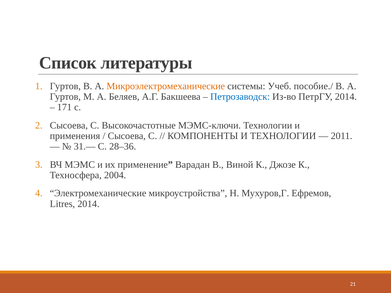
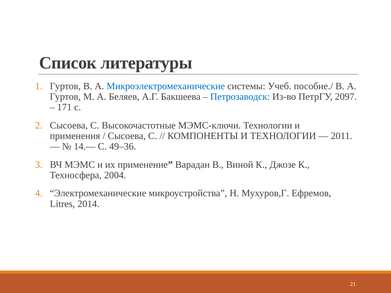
Микроэлектромеханические colour: orange -> blue
ПетрГУ 2014: 2014 -> 2097
31.—: 31.— -> 14.—
28–36: 28–36 -> 49–36
